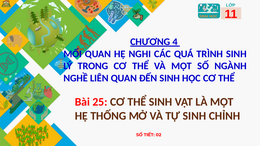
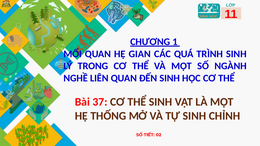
4: 4 -> 1
NGHI: NGHI -> GIAN
25: 25 -> 37
